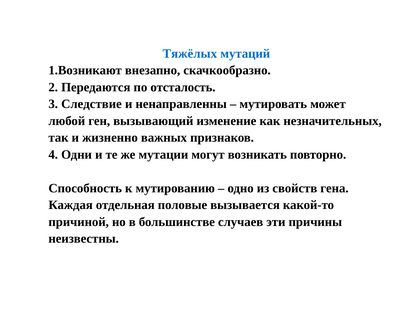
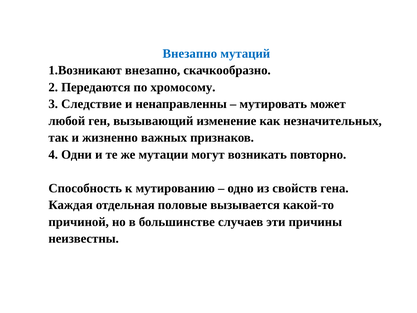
Тяжёлых at (190, 54): Тяжёлых -> Внезапно
отсталость: отсталость -> хромосому
